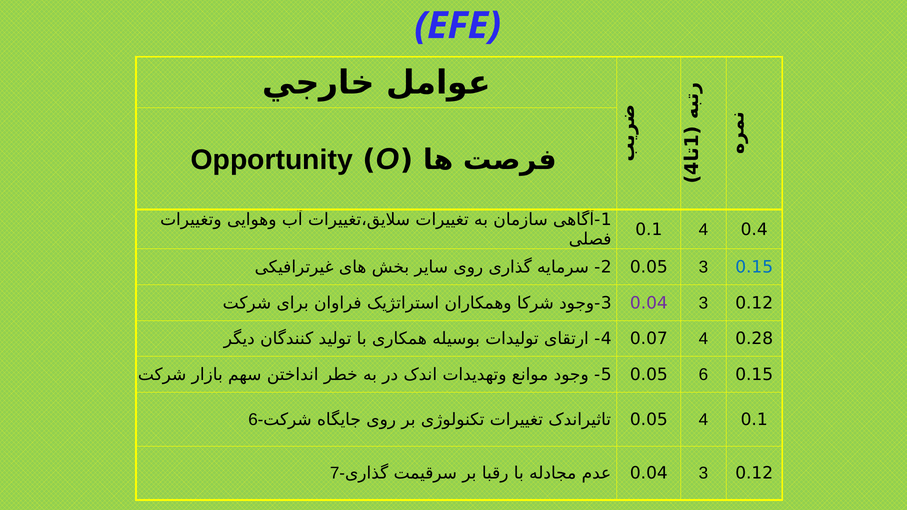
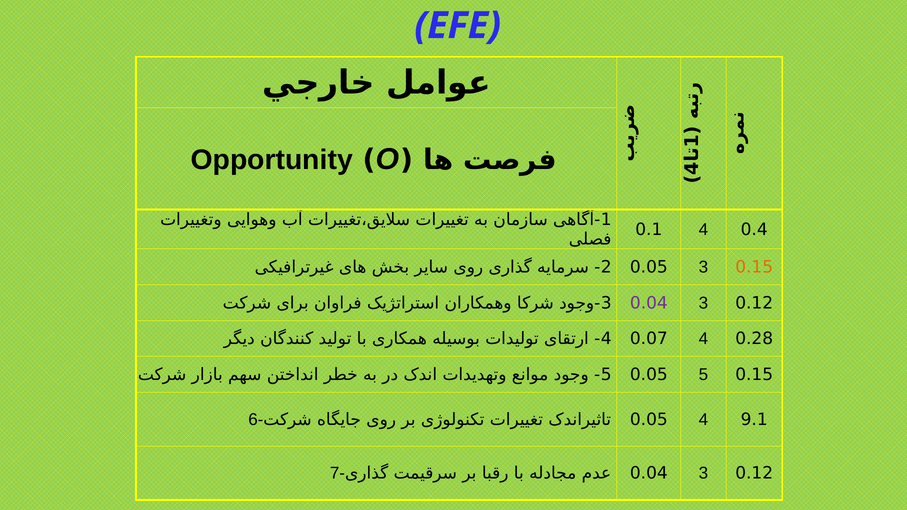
0.15 at (754, 267) colour: blue -> orange
0.05 6: 6 -> 5
4 0.1: 0.1 -> 9.1
